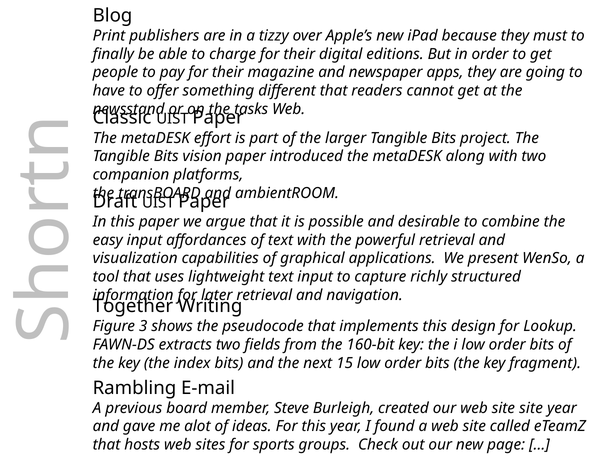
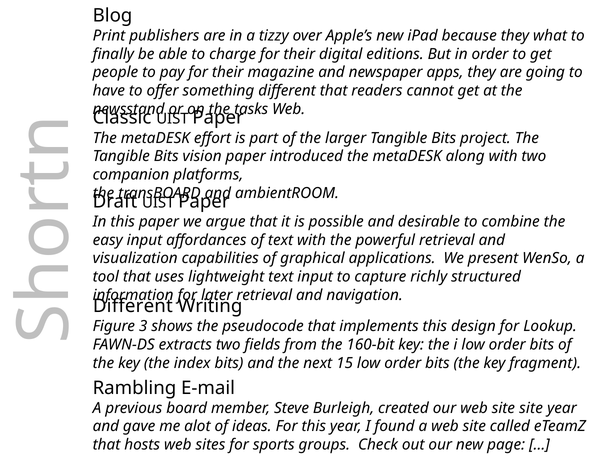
must: must -> what
Together at (133, 306): Together -> Different
